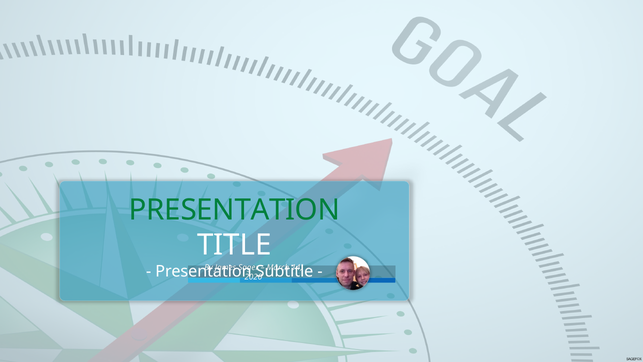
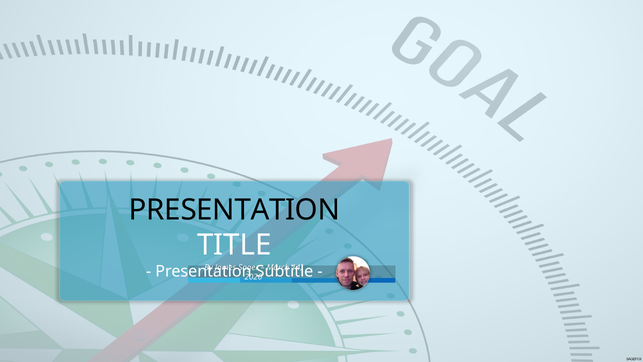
PRESENTATION at (234, 210) colour: green -> black
